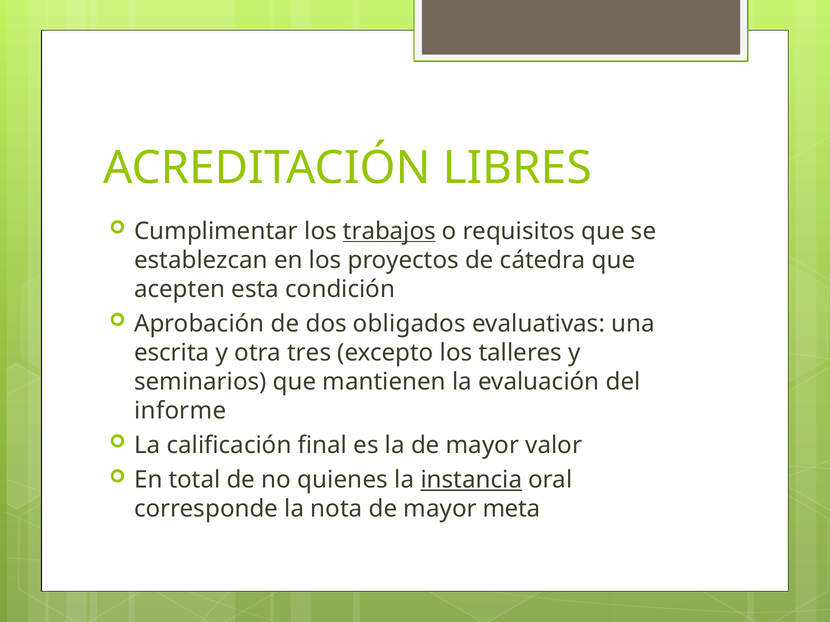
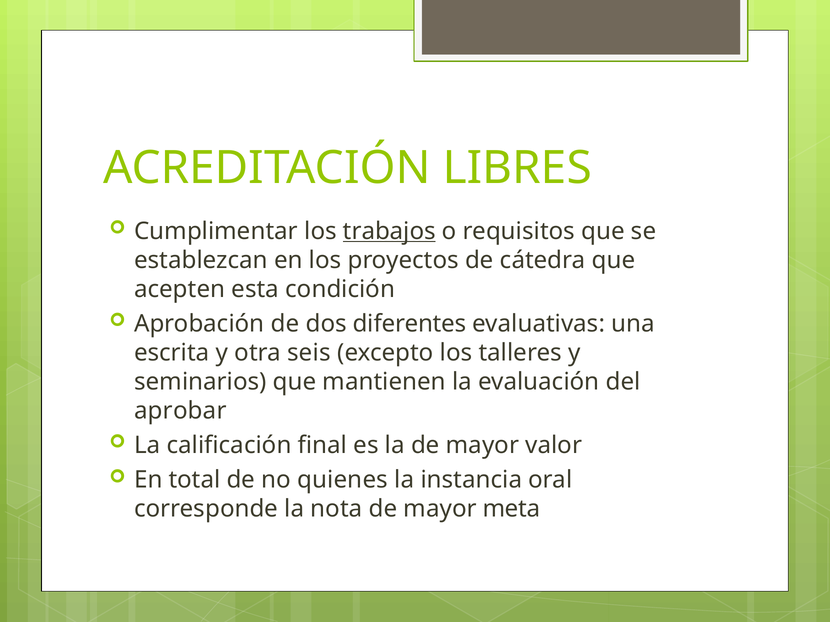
obligados: obligados -> diferentes
tres: tres -> seis
informe: informe -> aprobar
instancia underline: present -> none
